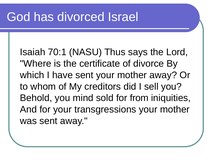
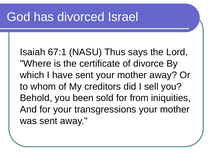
70:1: 70:1 -> 67:1
mind: mind -> been
